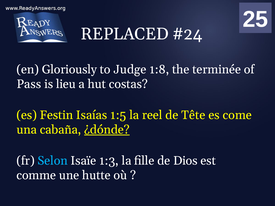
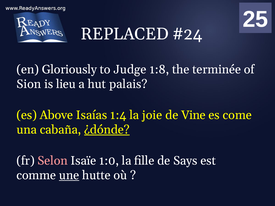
Pass: Pass -> Sion
costas: costas -> palais
Festin: Festin -> Above
1:5: 1:5 -> 1:4
reel: reel -> joie
Tête: Tête -> Vine
Selon colour: light blue -> pink
1:3: 1:3 -> 1:0
Dios: Dios -> Says
une underline: none -> present
